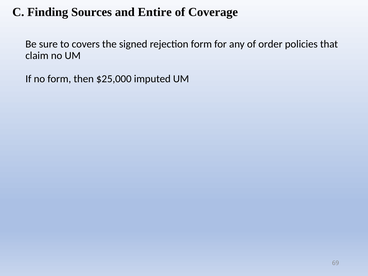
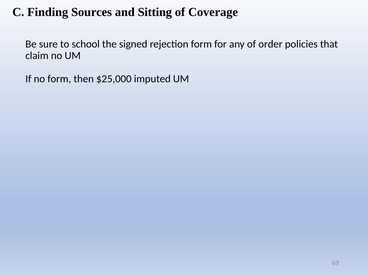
Entire: Entire -> Sitting
covers: covers -> school
